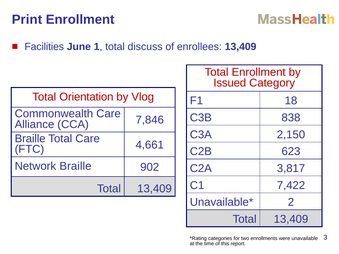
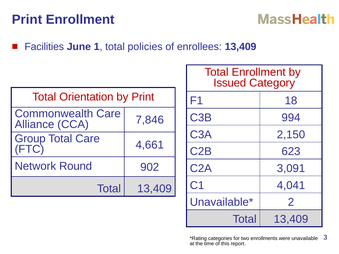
discuss: discuss -> policies
by Vlog: Vlog -> Print
838: 838 -> 994
Braille at (30, 139): Braille -> Group
Network Braille: Braille -> Round
3,817: 3,817 -> 3,091
7,422: 7,422 -> 4,041
